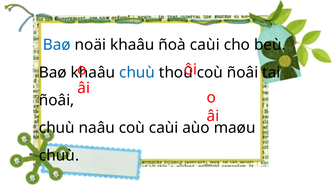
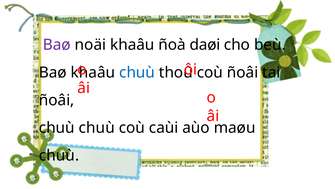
Baø at (57, 45) colour: blue -> purple
ñoà caùi: caùi -> daøi
chuù naâu: naâu -> chuù
